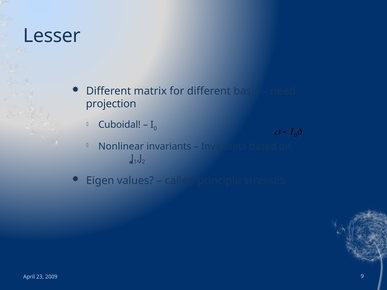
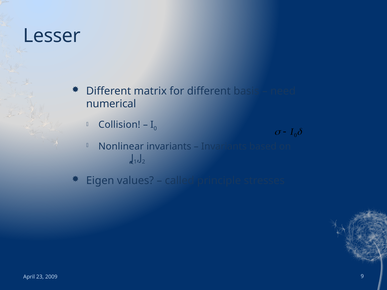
projection: projection -> numerical
Cuboidal: Cuboidal -> Collision
